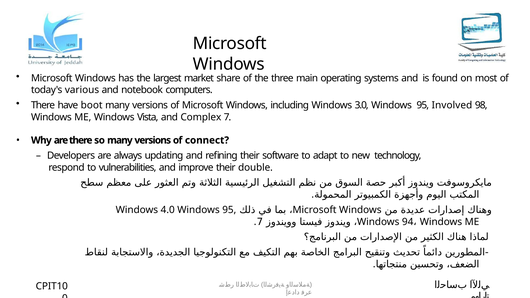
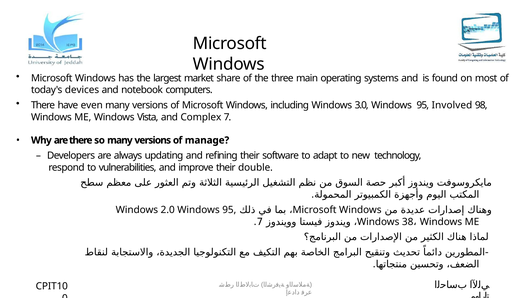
various: various -> devices
boot: boot -> even
connect: connect -> manage
4.0: 4.0 -> 2.0
94: 94 -> 38
